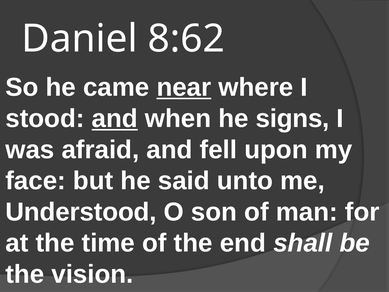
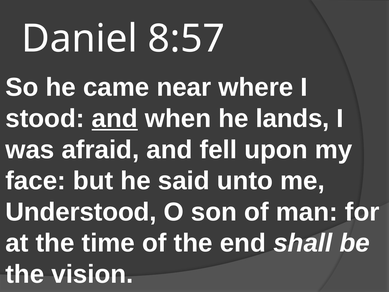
8:62: 8:62 -> 8:57
near underline: present -> none
signs: signs -> lands
